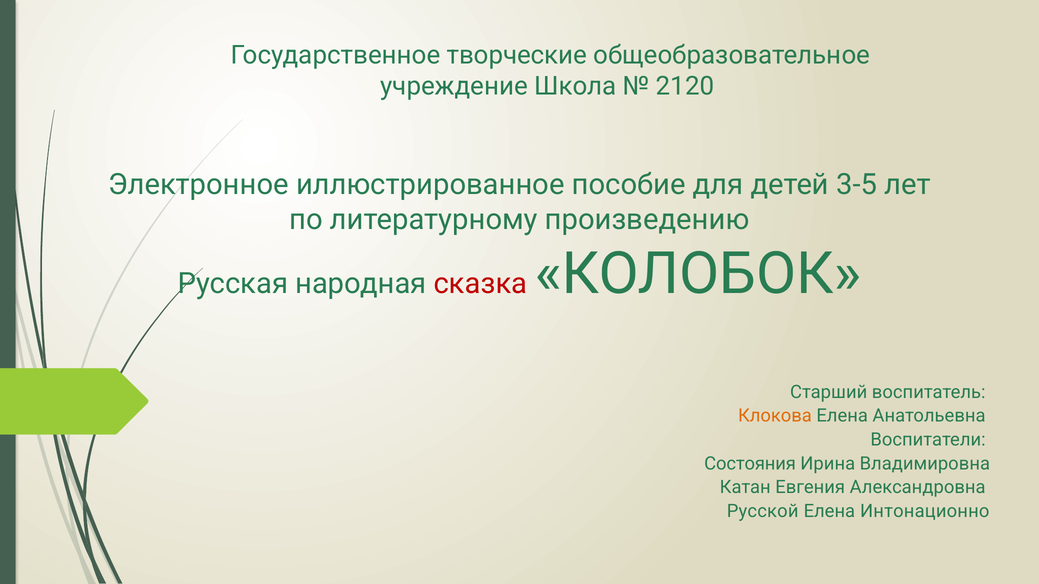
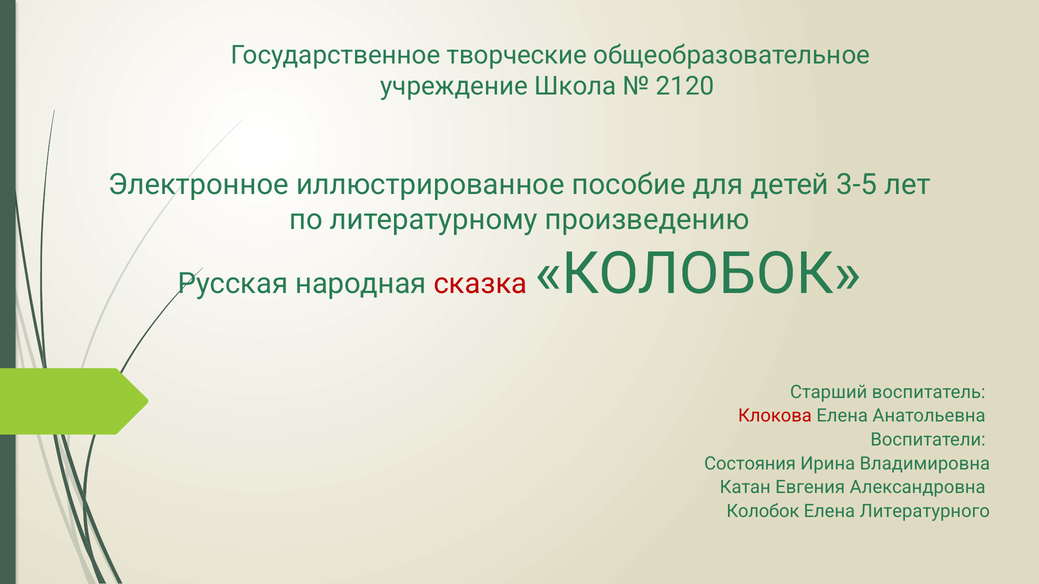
Клокова colour: orange -> red
Русской at (763, 512): Русской -> Колобок
Интонационно: Интонационно -> Литературного
